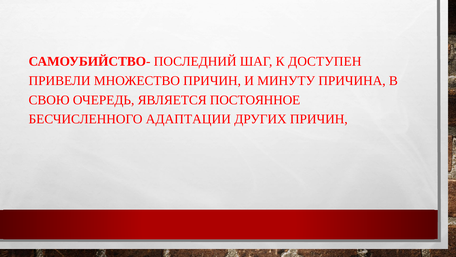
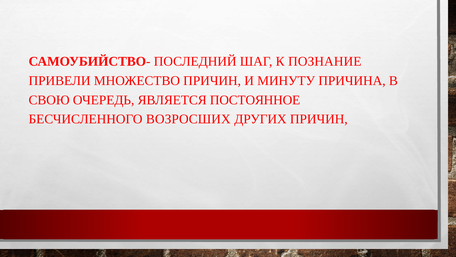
ДОСТУПЕН: ДОСТУПЕН -> ПОЗНАНИЕ
АДАПТАЦИИ: АДАПТАЦИИ -> ВОЗРОСШИХ
